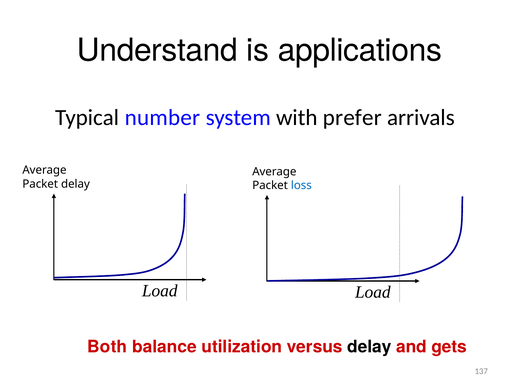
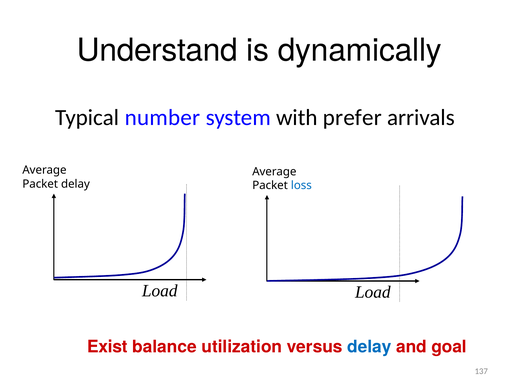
applications: applications -> dynamically
Both: Both -> Exist
delay at (369, 347) colour: black -> blue
gets: gets -> goal
